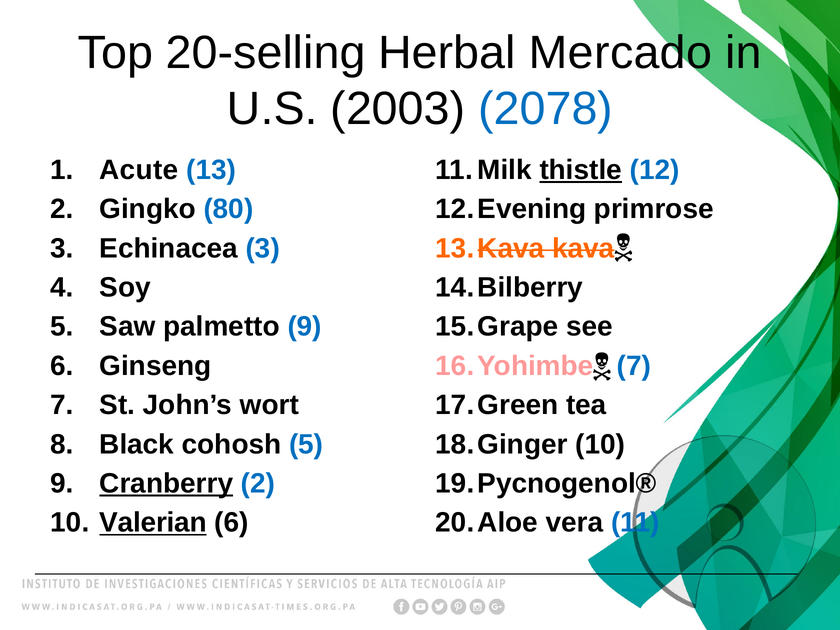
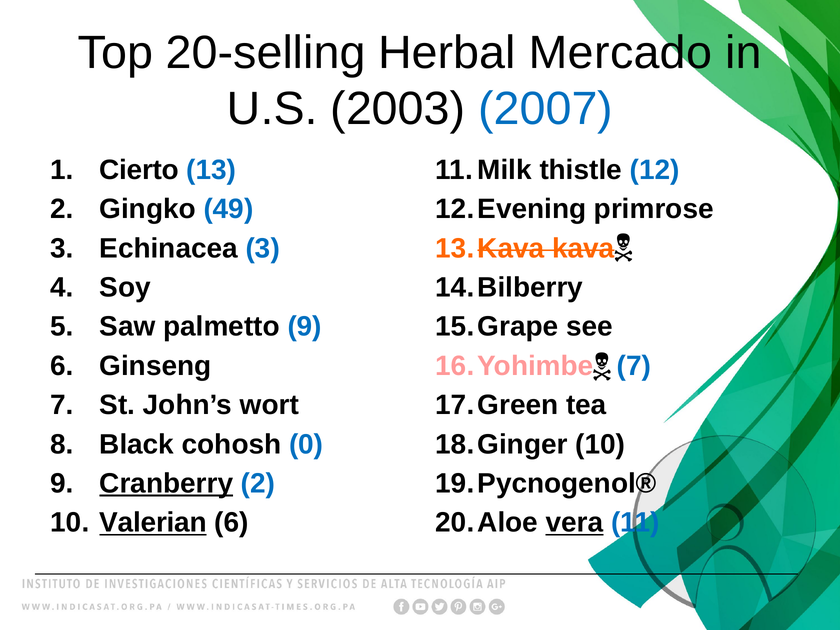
2078: 2078 -> 2007
Acute: Acute -> Cierto
thistle underline: present -> none
80: 80 -> 49
cohosh 5: 5 -> 0
vera underline: none -> present
